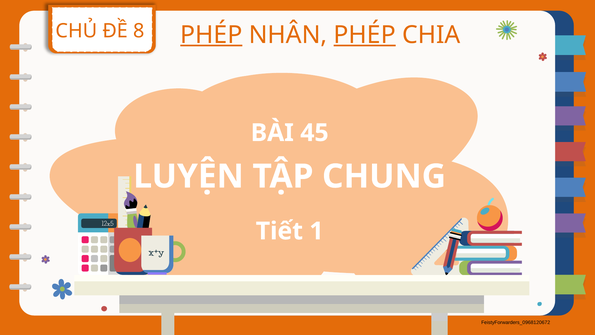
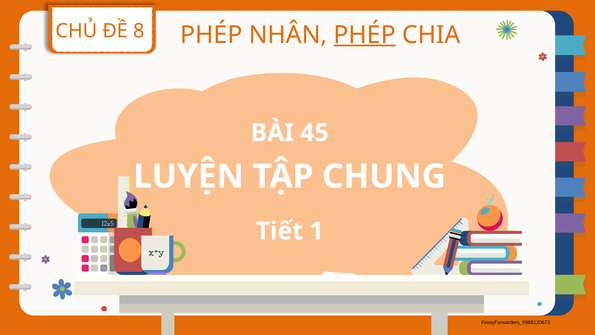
PHÉP at (211, 35) underline: present -> none
